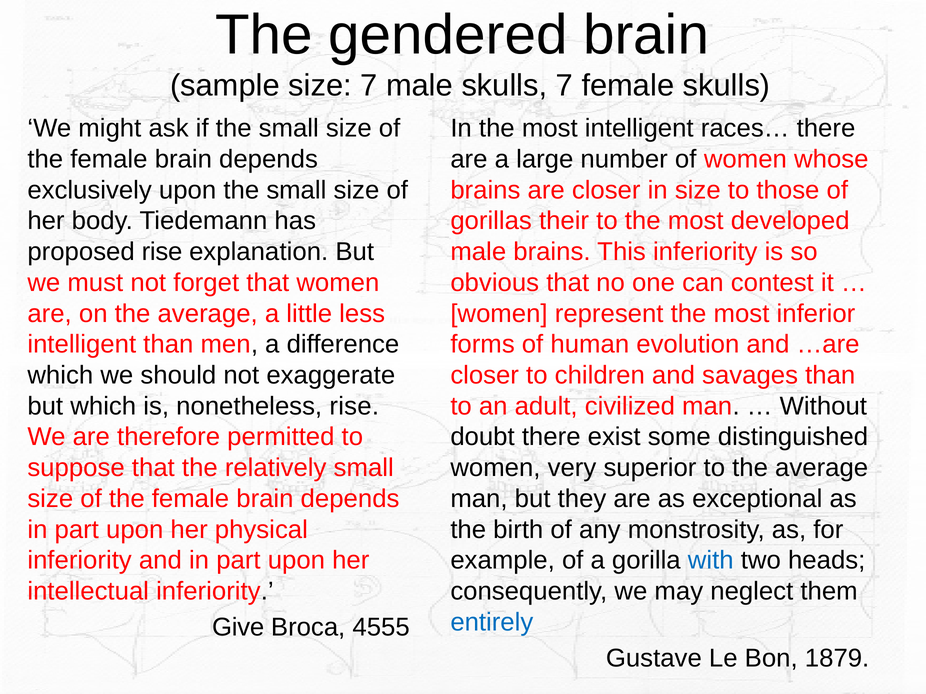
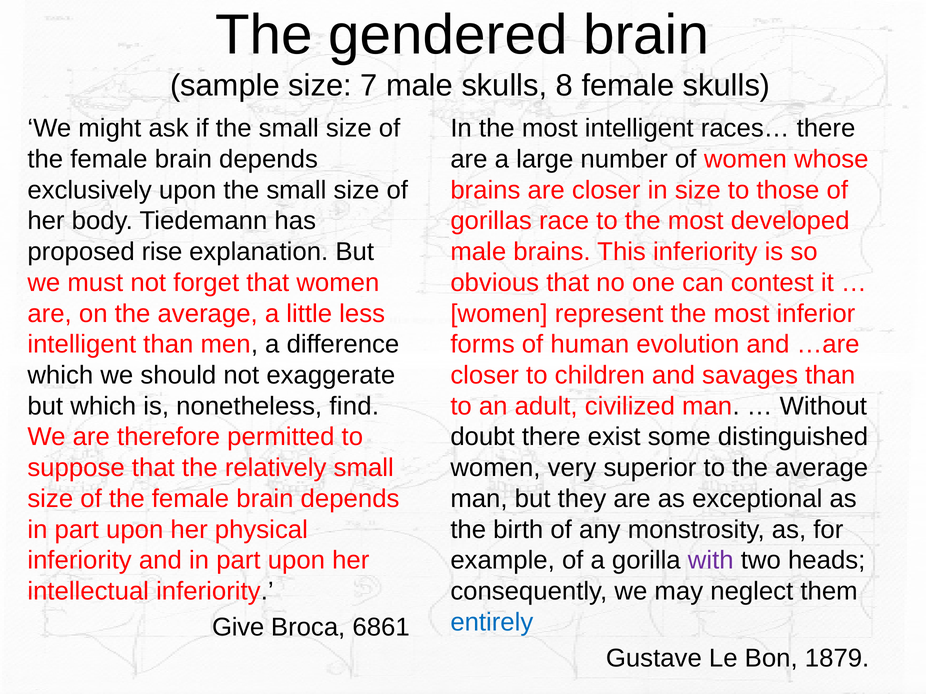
skulls 7: 7 -> 8
their: their -> race
nonetheless rise: rise -> find
with colour: blue -> purple
4555: 4555 -> 6861
